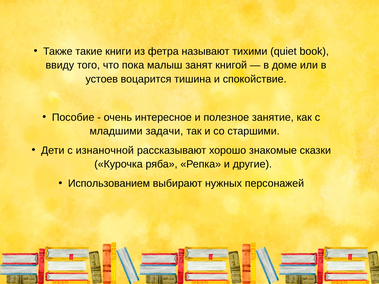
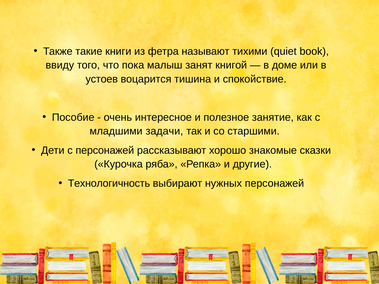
с изнаночной: изнаночной -> персонажей
Использованием: Использованием -> Технологичность
